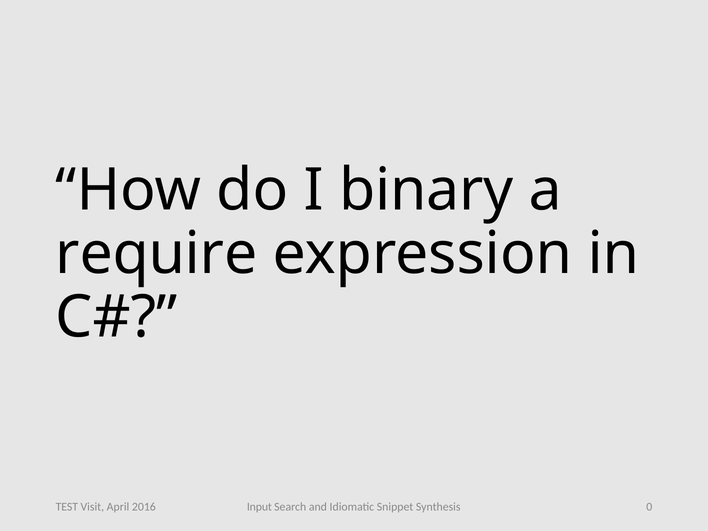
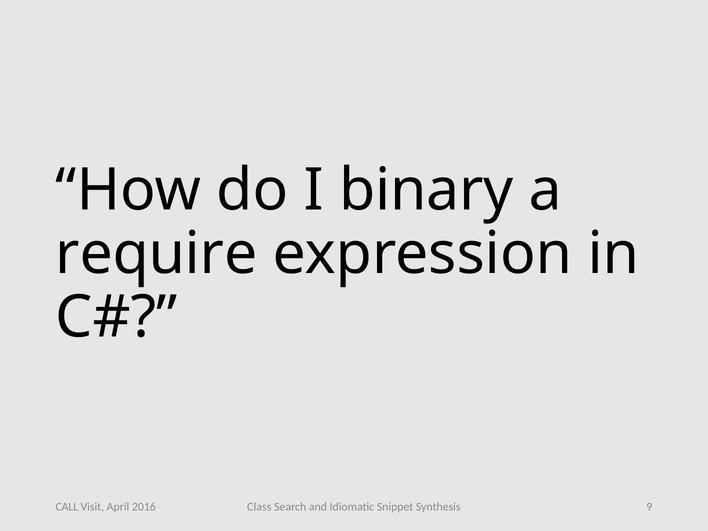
Input: Input -> Class
0: 0 -> 9
TEST: TEST -> CALL
